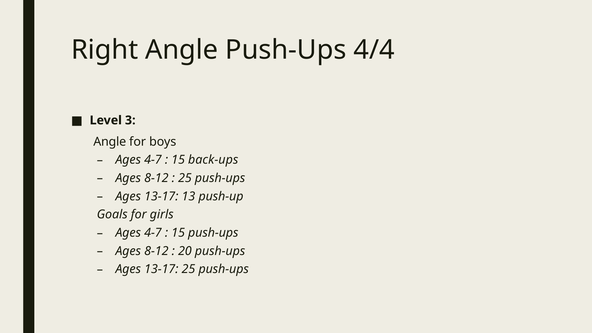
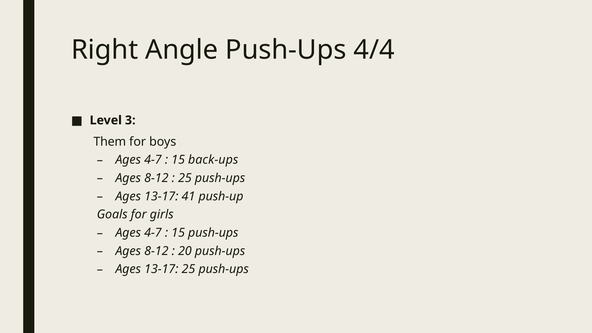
Angle at (110, 142): Angle -> Them
13: 13 -> 41
